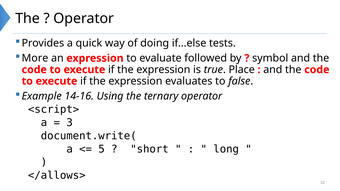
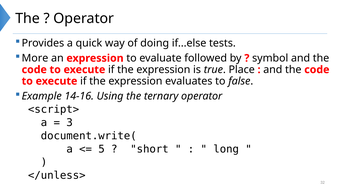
</allows>: </allows> -> </unless>
